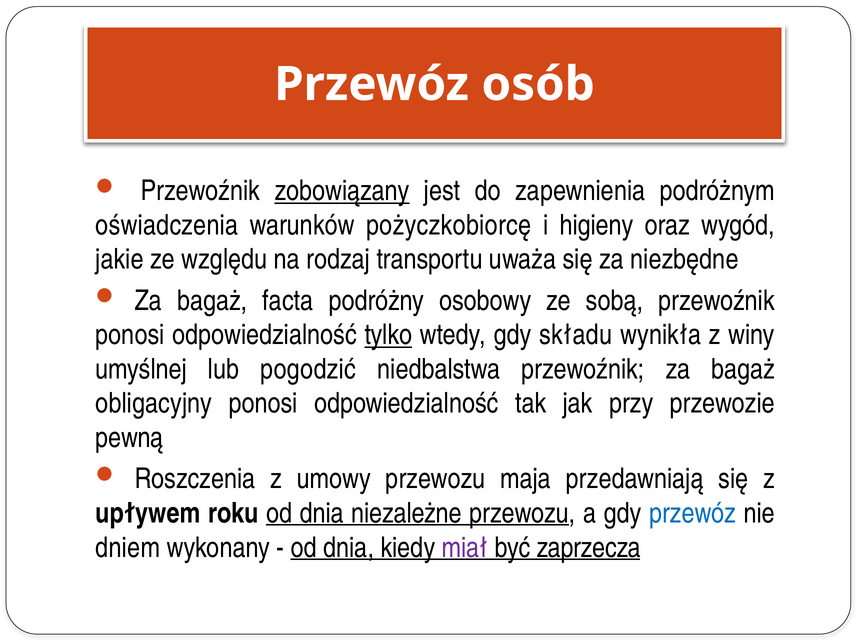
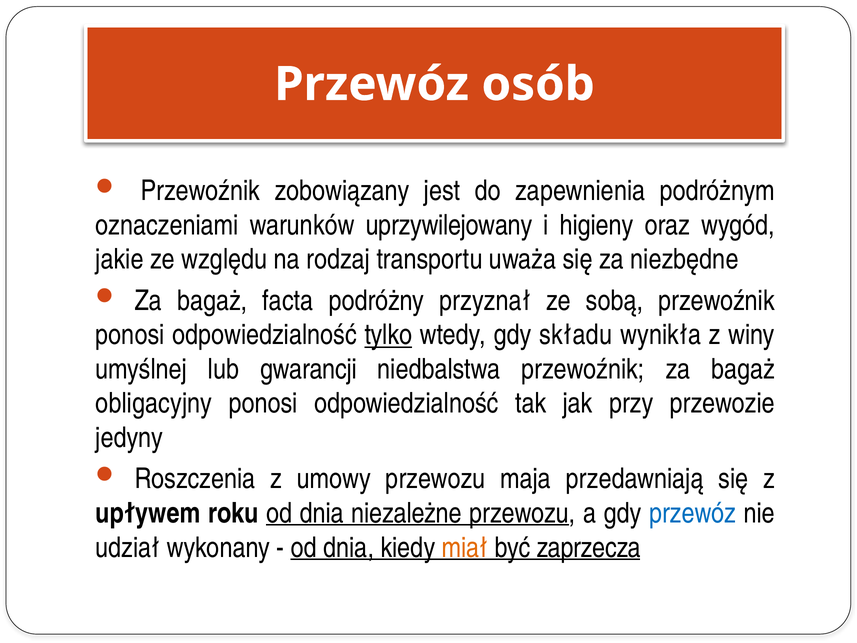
zobowiązany underline: present -> none
oświadczenia: oświadczenia -> oznaczeniami
pożyczkobiorcę: pożyczkobiorcę -> uprzywilejowany
osobowy: osobowy -> przyznał
pogodzić: pogodzić -> gwarancji
pewną: pewną -> jedyny
dniem: dniem -> udział
miał colour: purple -> orange
